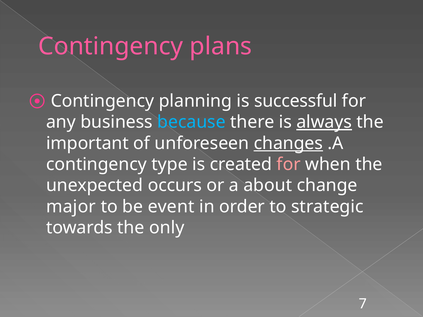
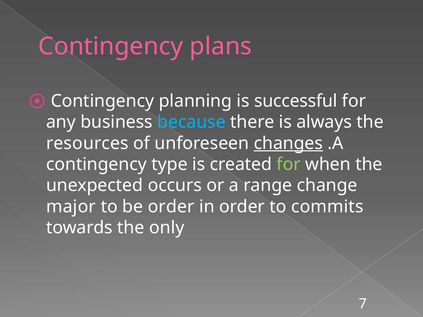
always underline: present -> none
important: important -> resources
for at (289, 164) colour: pink -> light green
about: about -> range
be event: event -> order
strategic: strategic -> commits
